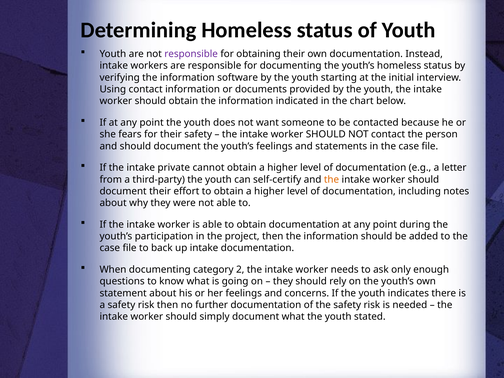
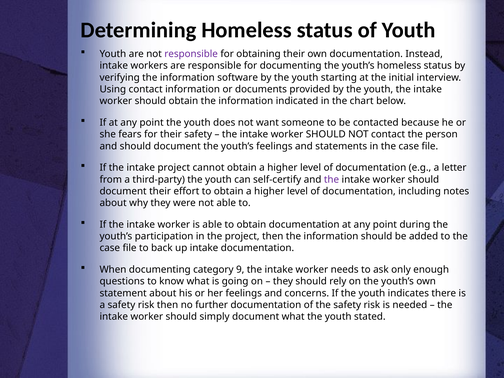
intake private: private -> project
the at (332, 179) colour: orange -> purple
2: 2 -> 9
